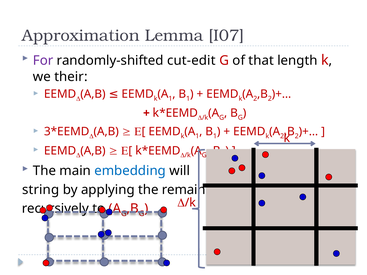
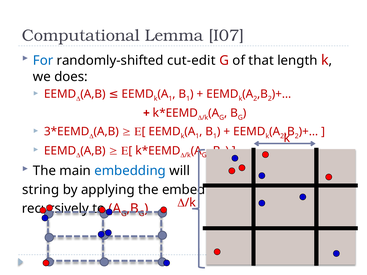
Approximation: Approximation -> Computational
For colour: purple -> blue
their: their -> does
remain: remain -> embed
